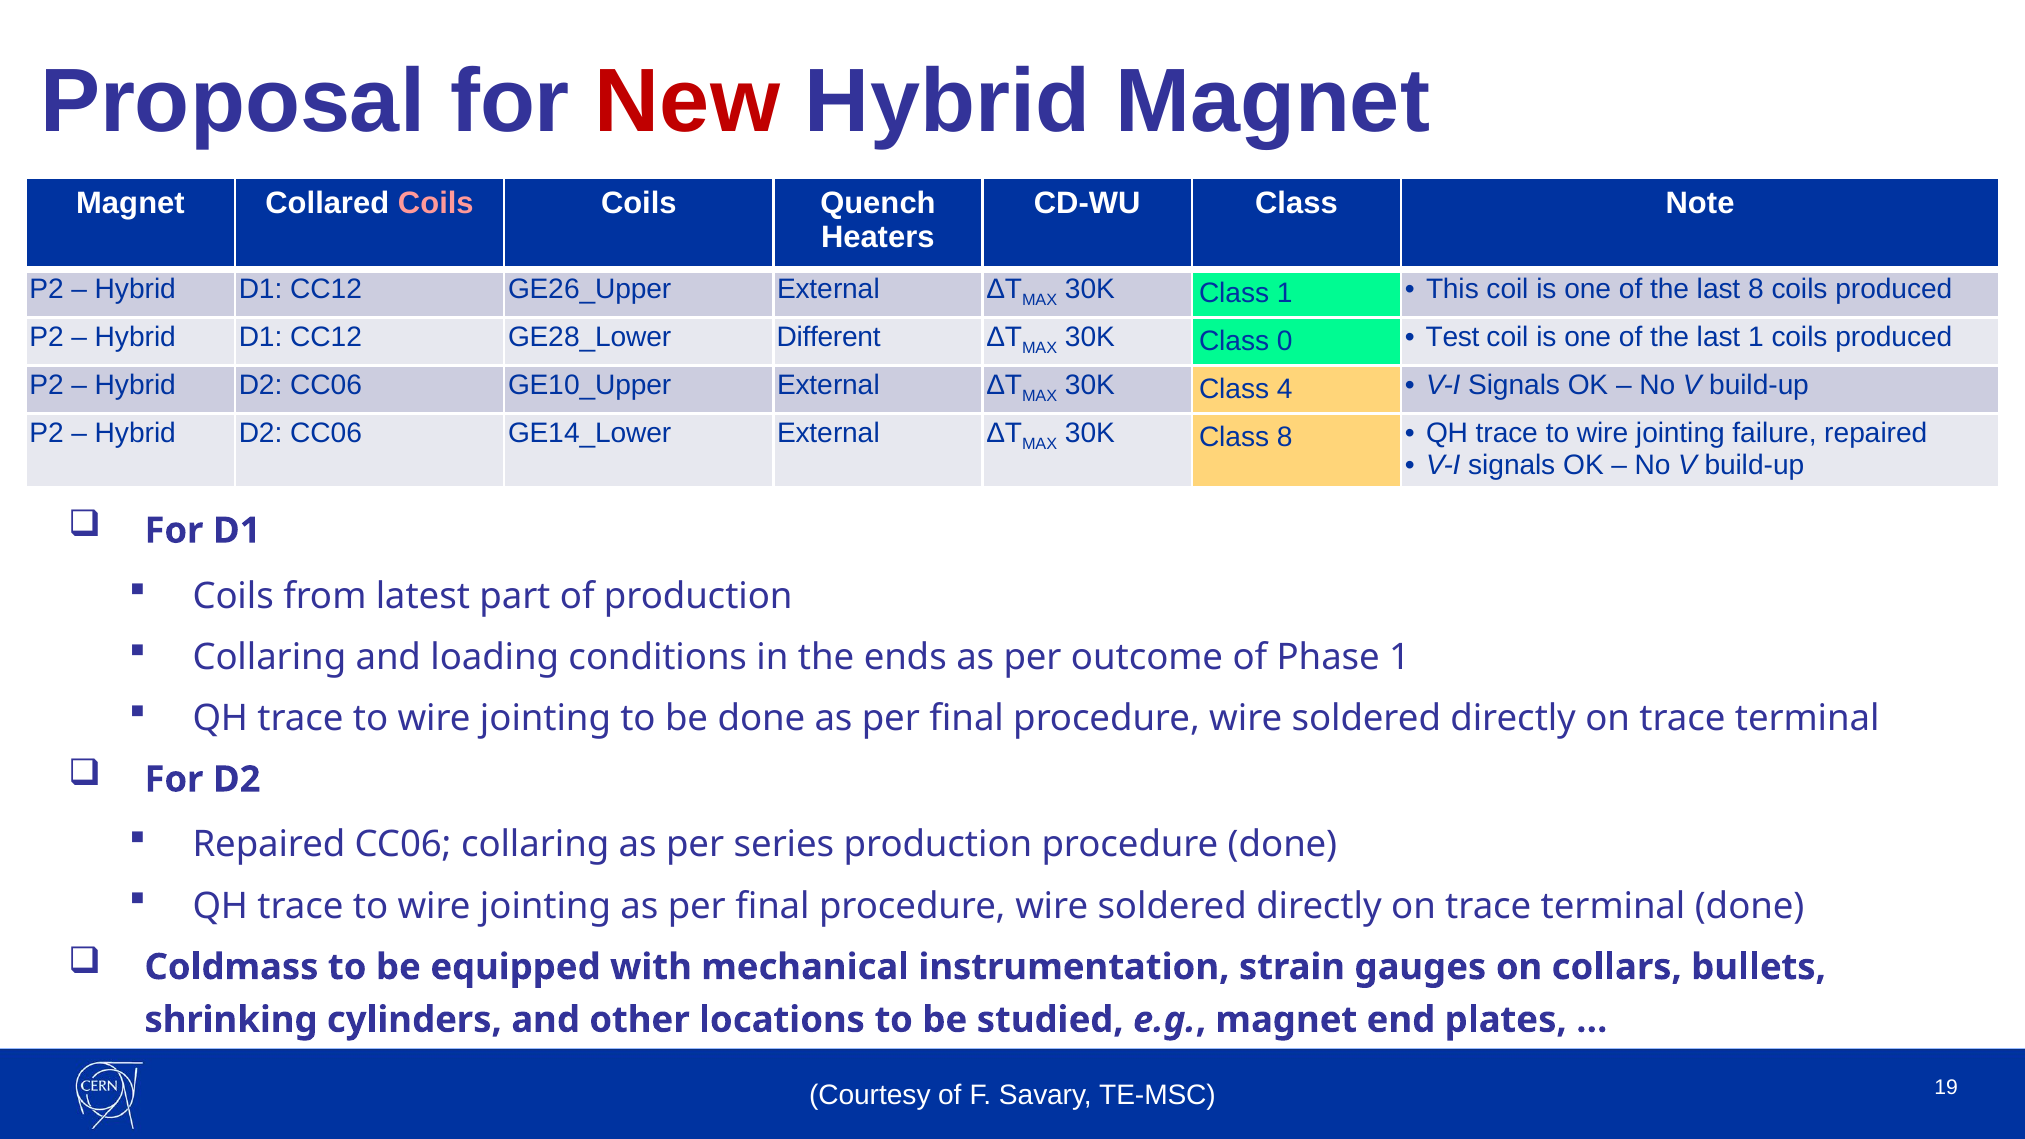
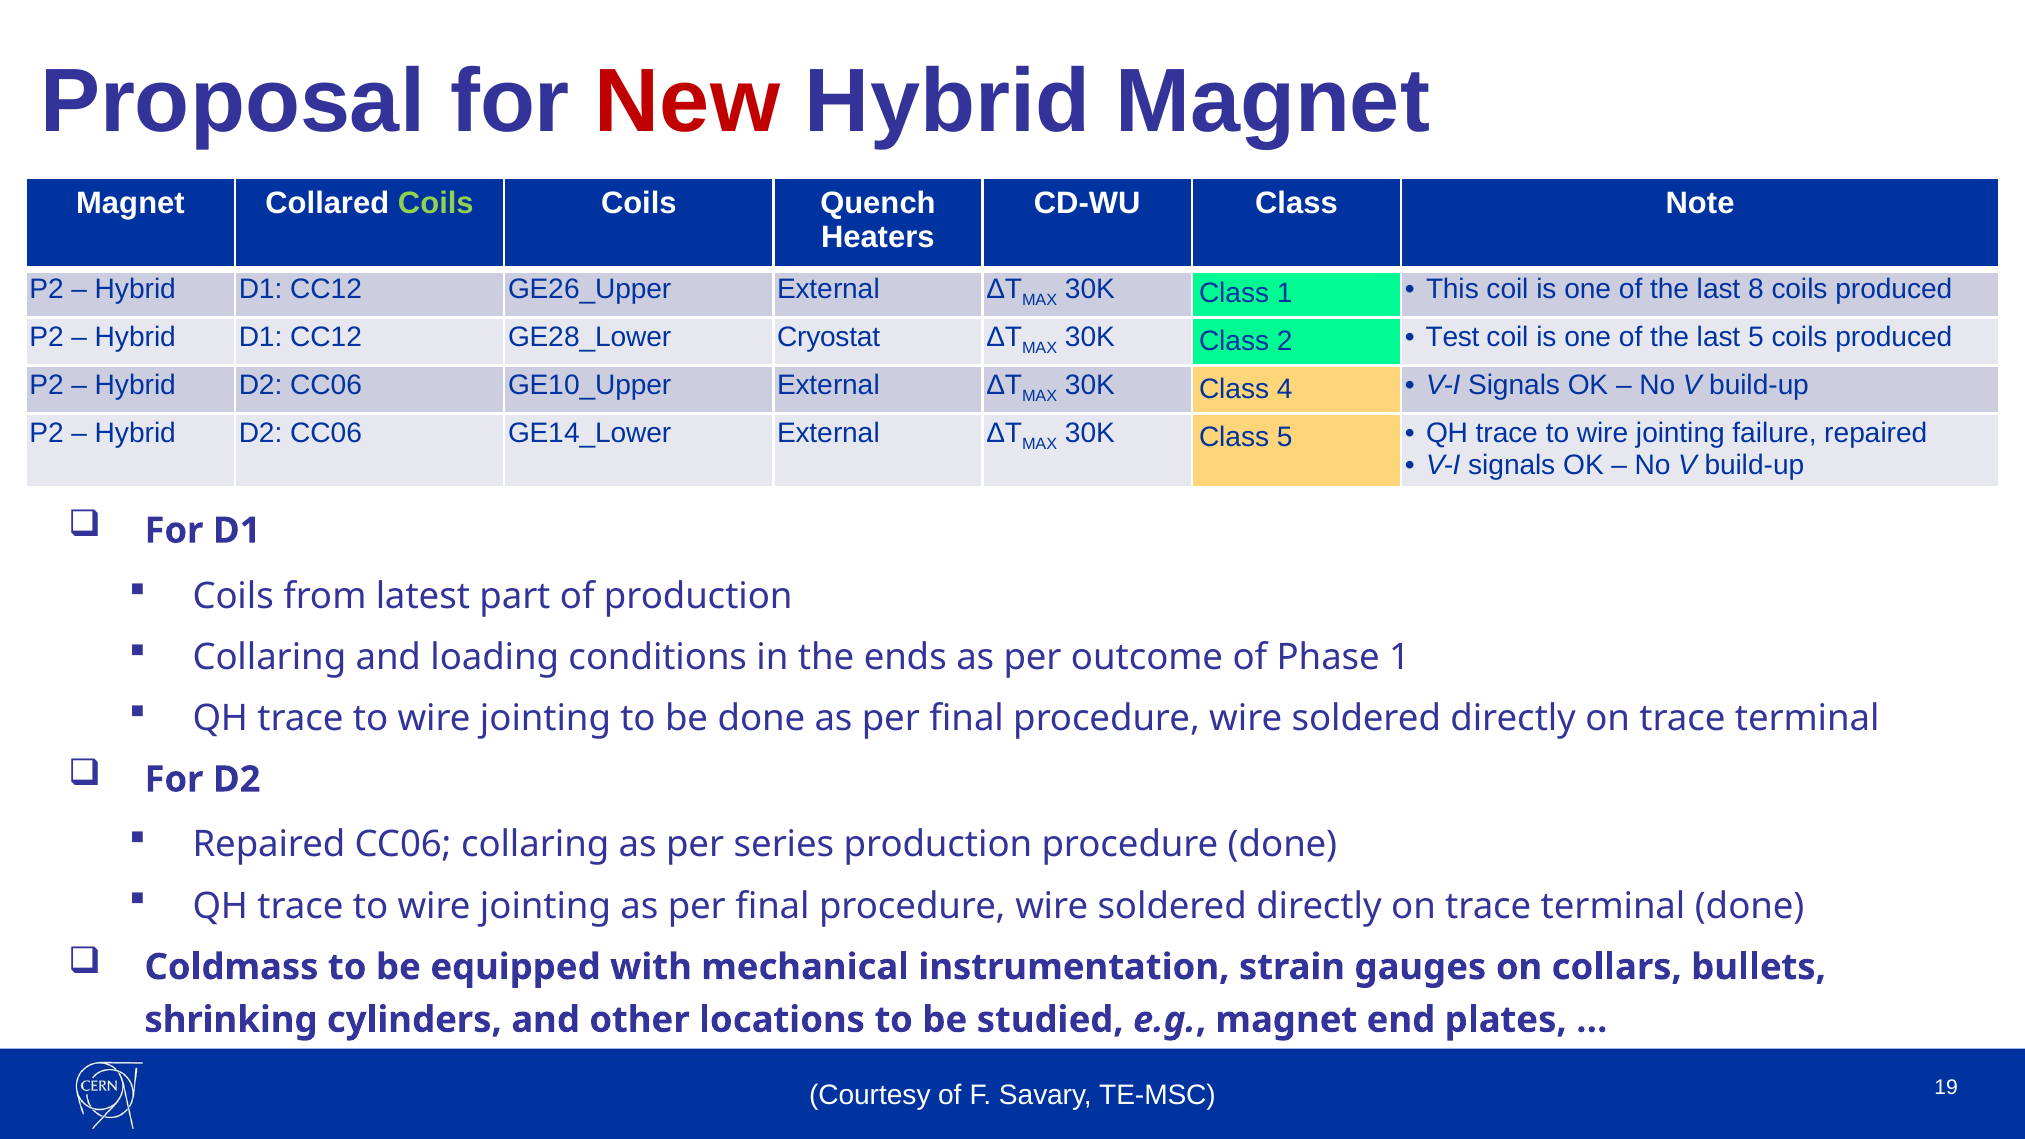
Coils at (436, 203) colour: pink -> light green
Different: Different -> Cryostat
0: 0 -> 2
last 1: 1 -> 5
Class 8: 8 -> 5
